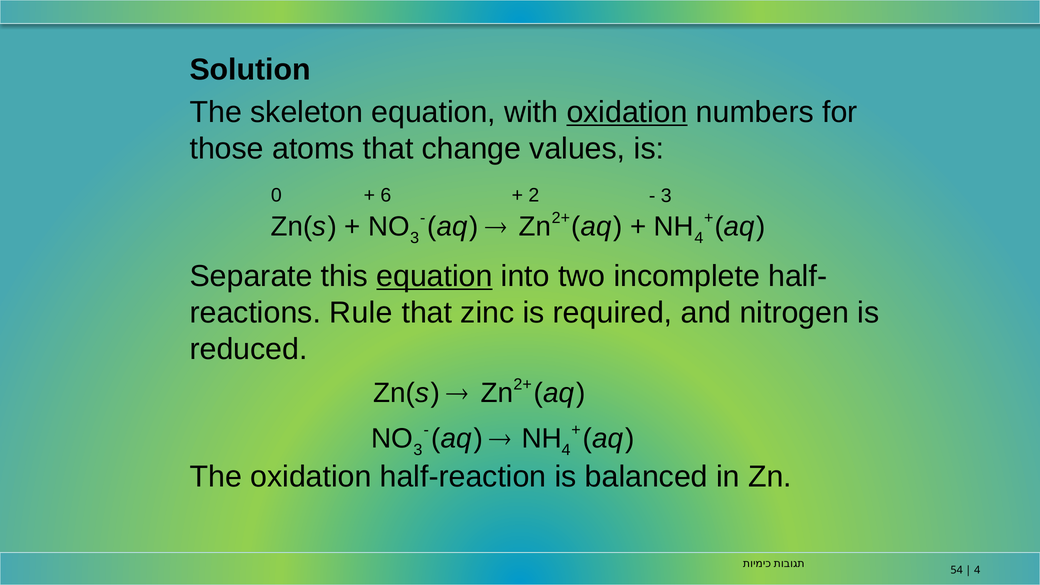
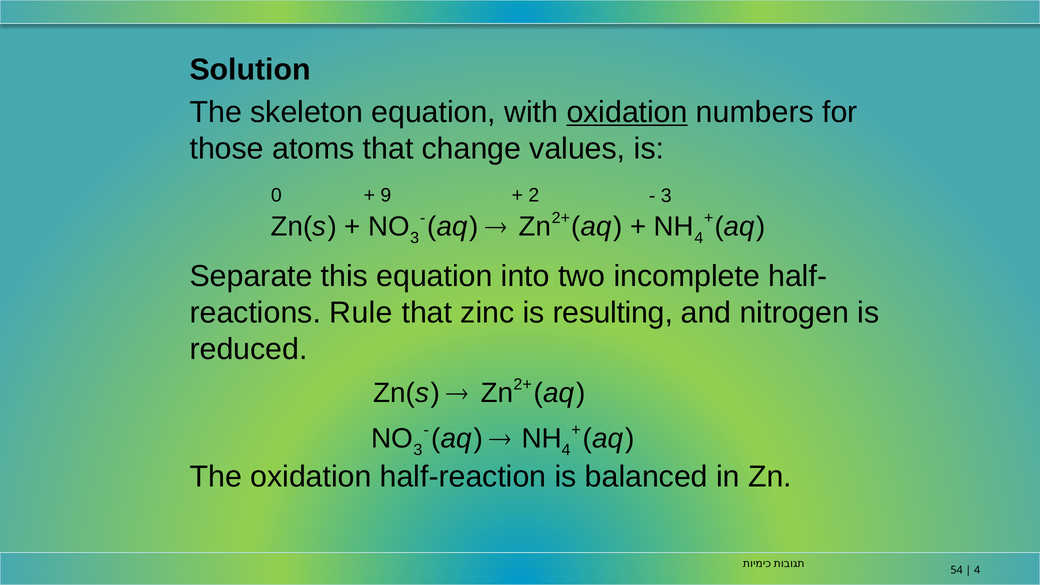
6: 6 -> 9
equation at (435, 276) underline: present -> none
required: required -> resulting
